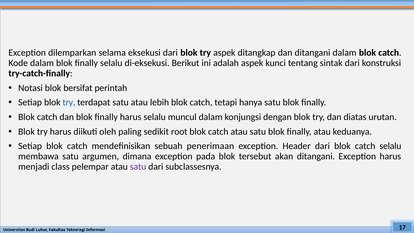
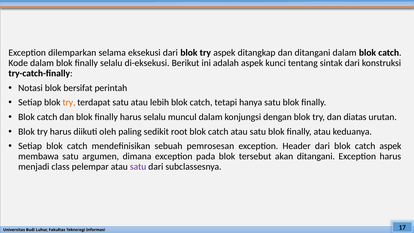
try at (69, 102) colour: blue -> orange
penerimaan: penerimaan -> pemrosesan
catch selalu: selalu -> aspek
